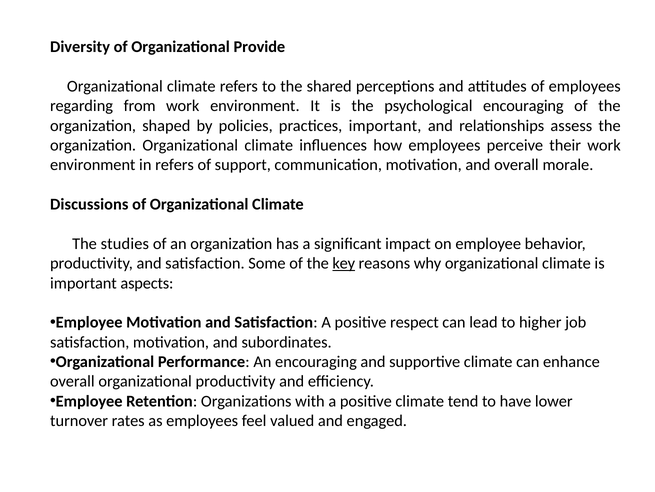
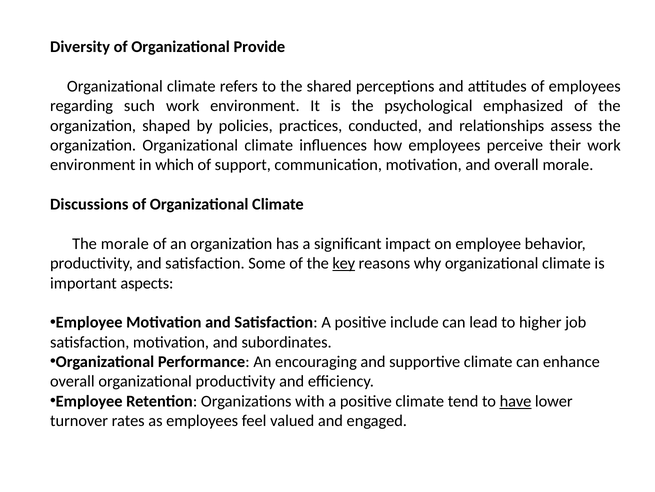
from: from -> such
psychological encouraging: encouraging -> emphasized
practices important: important -> conducted
in refers: refers -> which
The studies: studies -> morale
respect: respect -> include
have underline: none -> present
